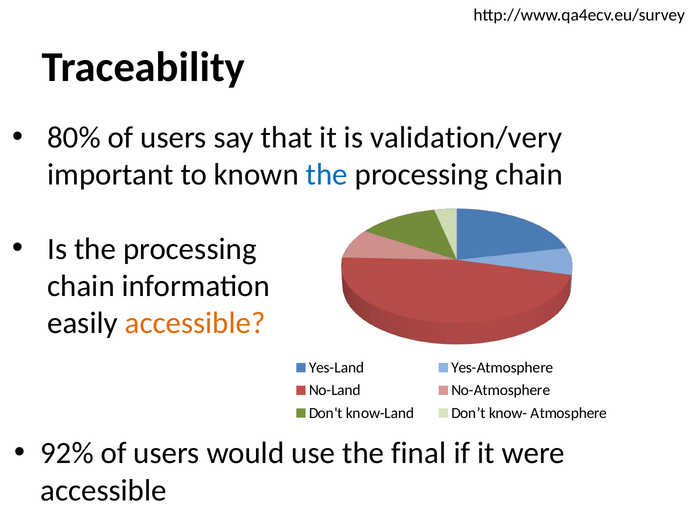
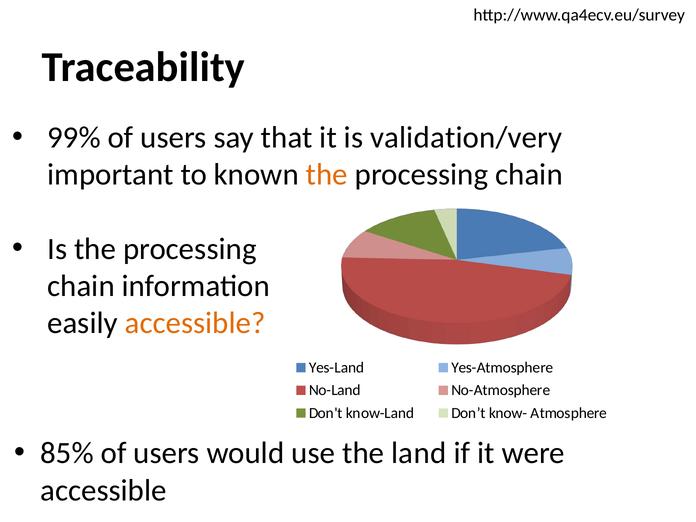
80%: 80% -> 99%
the at (327, 175) colour: blue -> orange
92%: 92% -> 85%
final: final -> land
